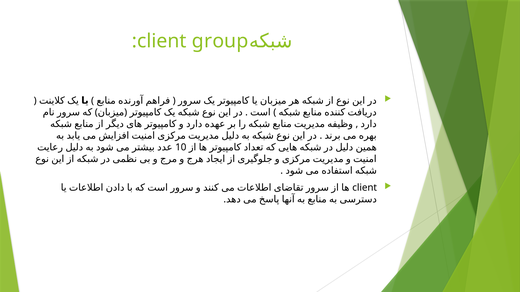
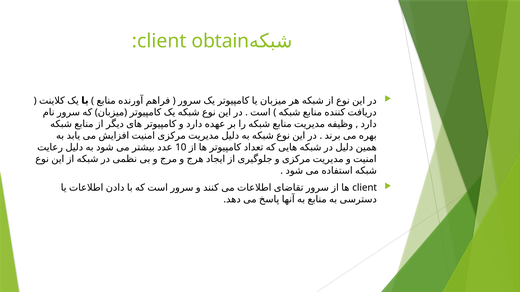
group: group -> obtain
